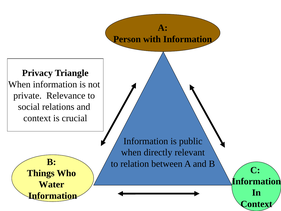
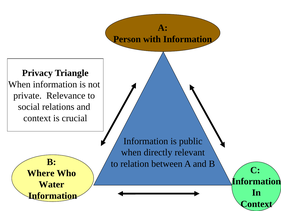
Things: Things -> Where
